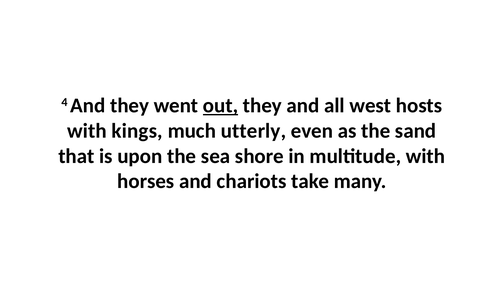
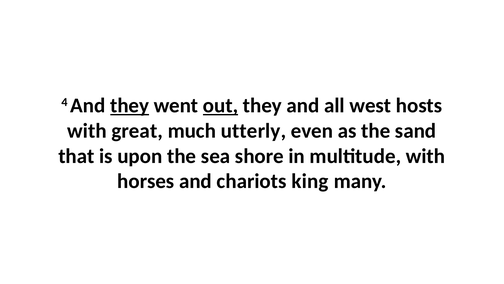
they at (130, 105) underline: none -> present
kings: kings -> great
take: take -> king
